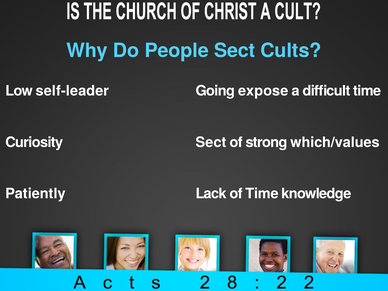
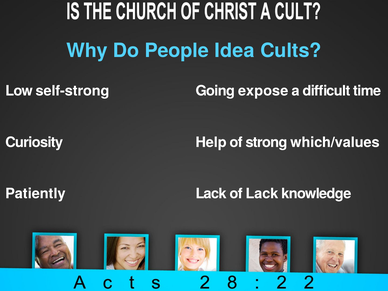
People Sect: Sect -> Idea
self-leader: self-leader -> self-strong
Sect at (211, 142): Sect -> Help
of Time: Time -> Lack
